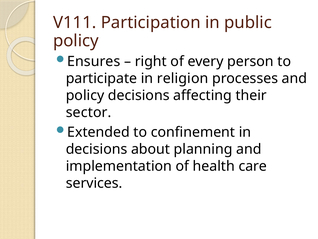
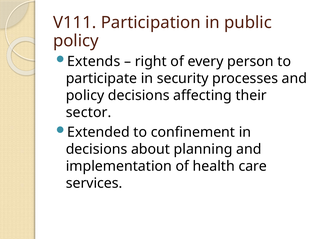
Ensures: Ensures -> Extends
religion: religion -> security
